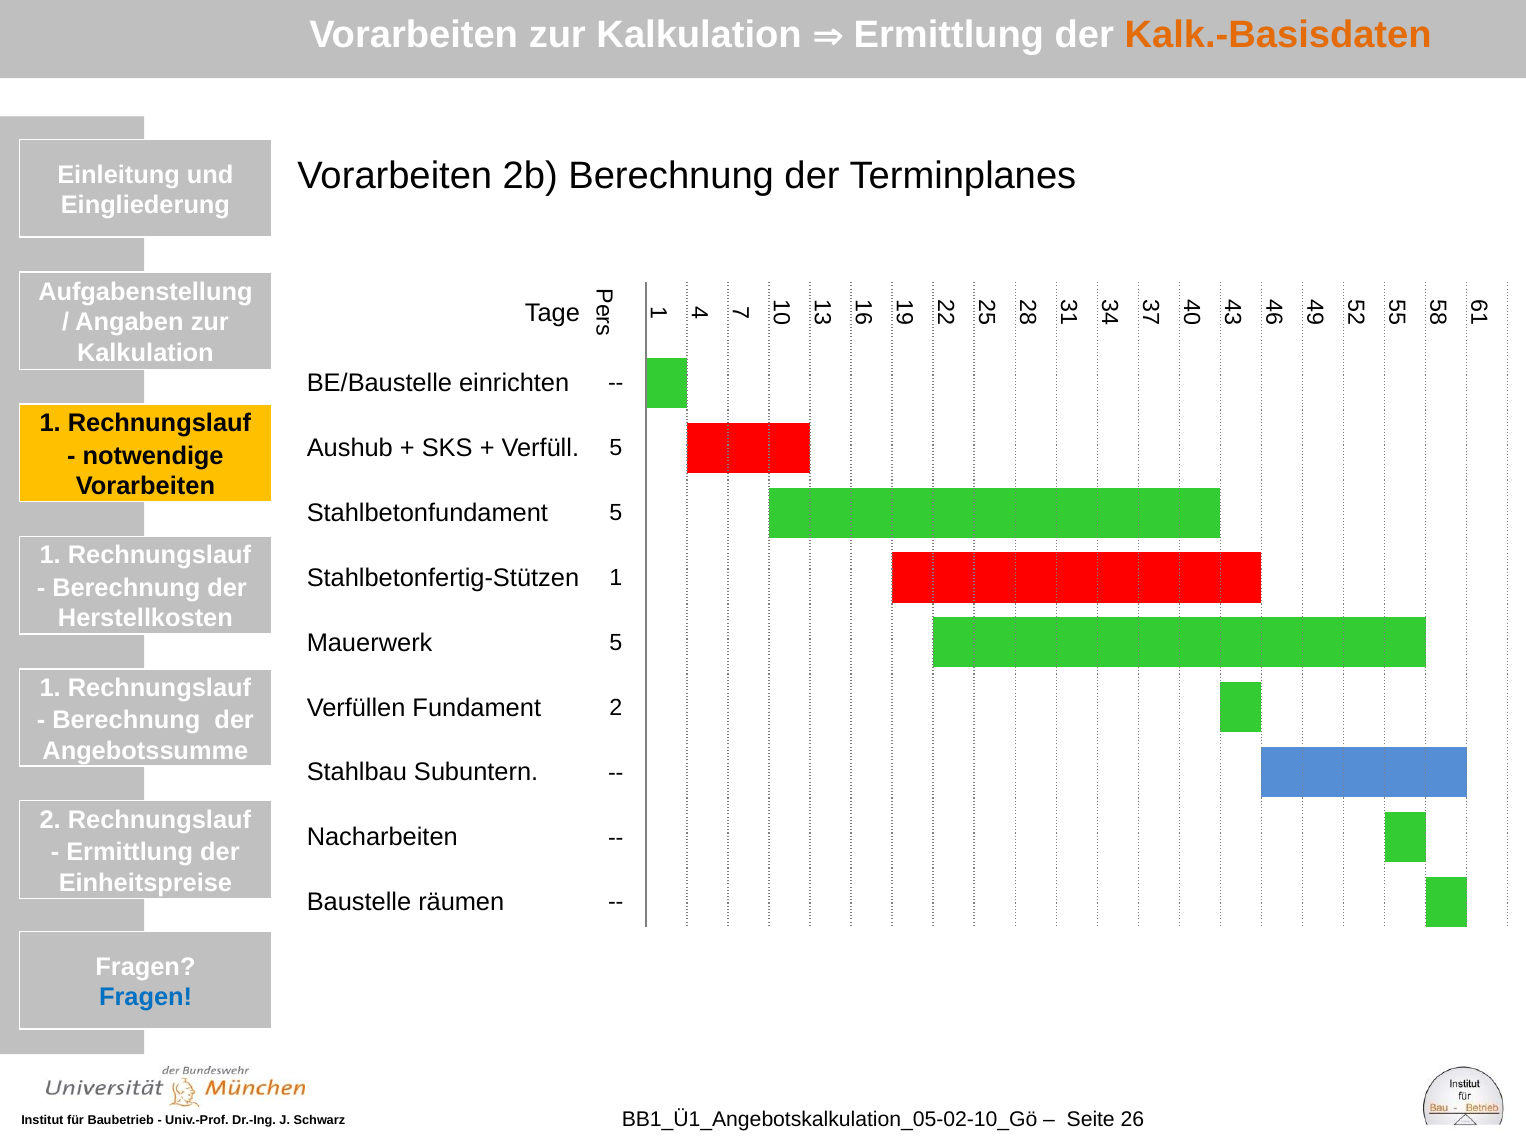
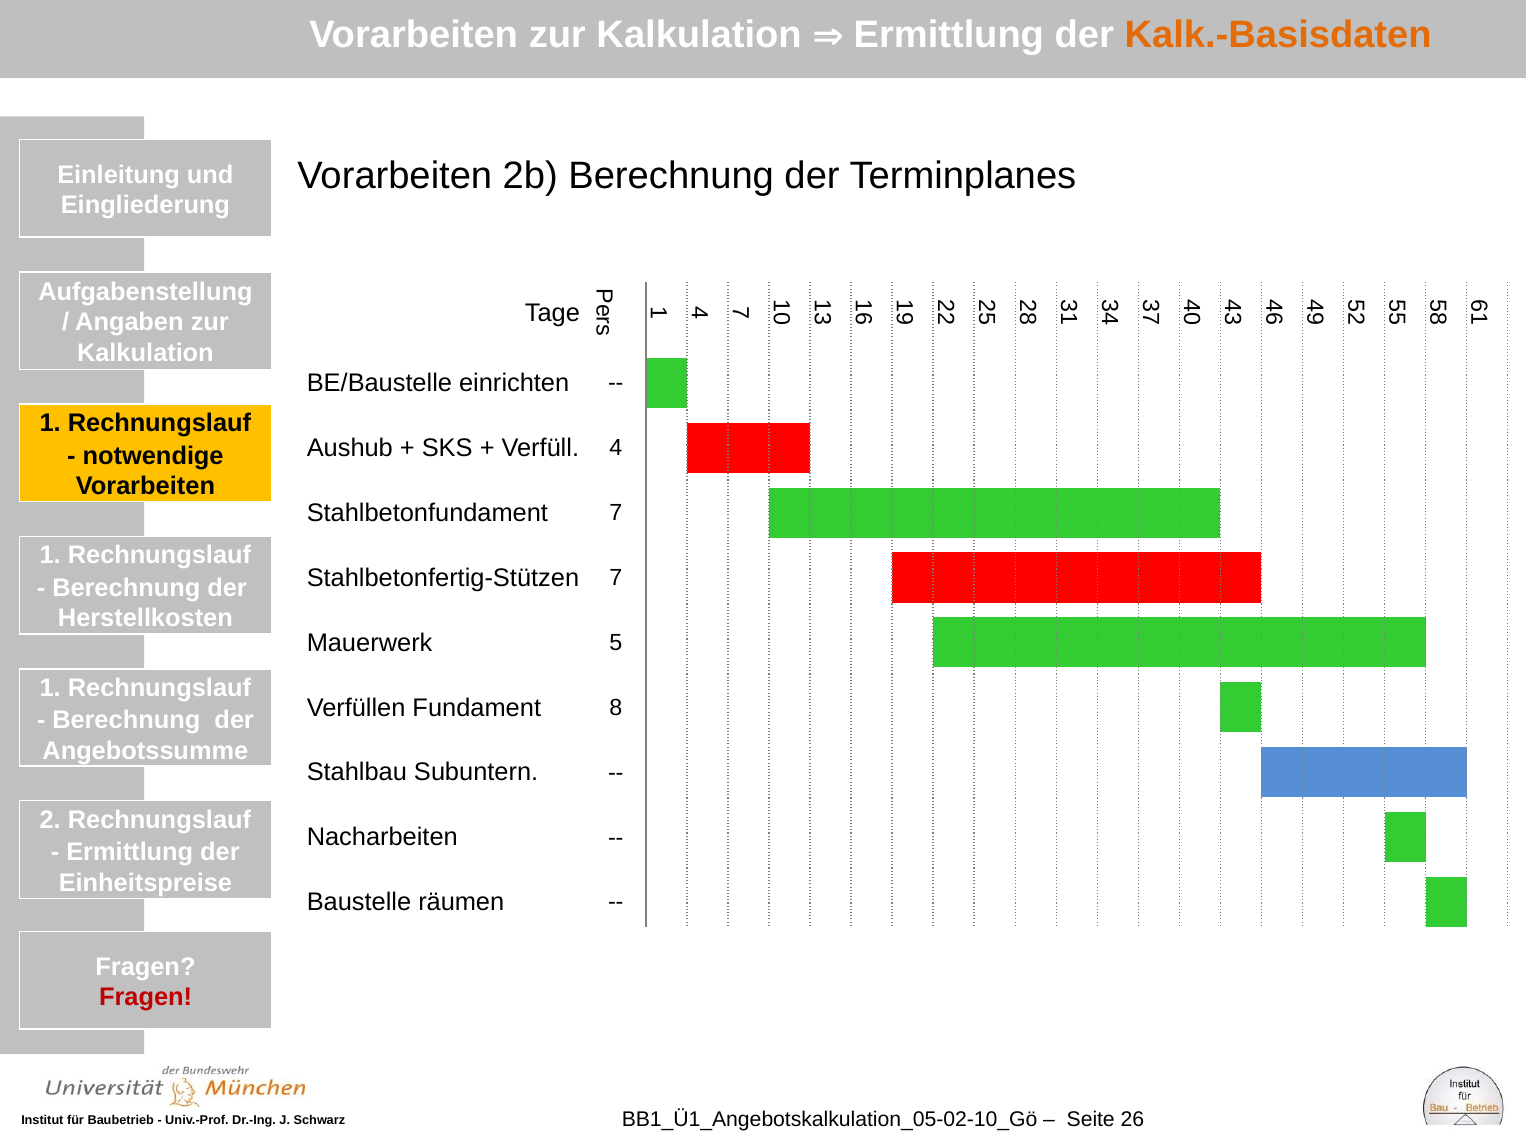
Verfüll 5: 5 -> 4
Stahlbetonfundament 5: 5 -> 7
Stahlbetonfertig-Stützen 1: 1 -> 7
Fundament 2: 2 -> 8
Fragen at (146, 997) colour: blue -> red
